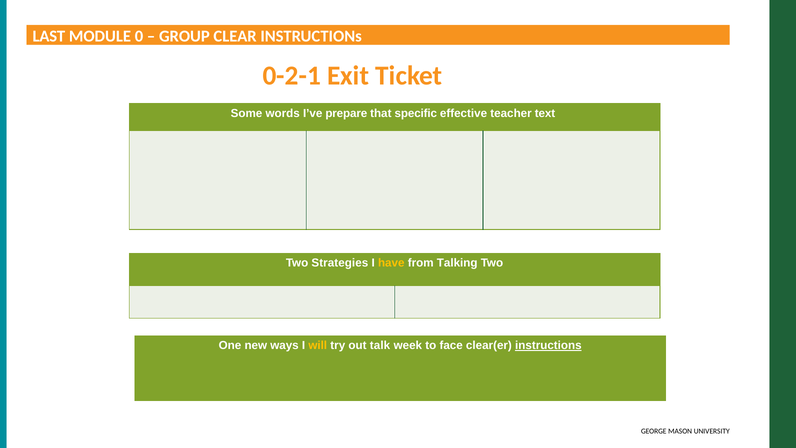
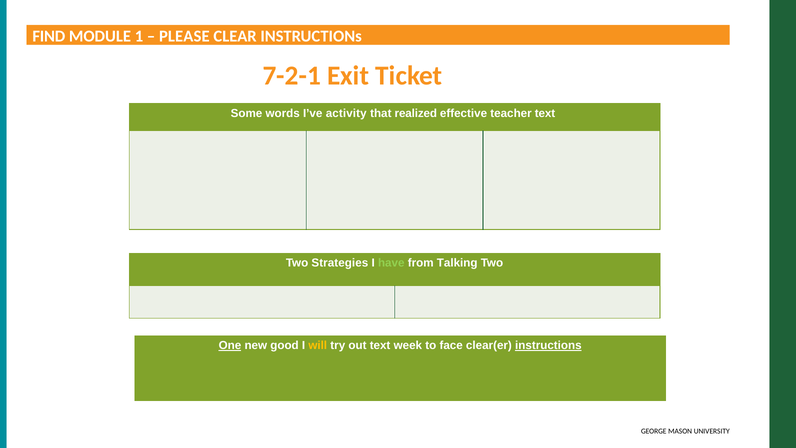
LAST: LAST -> FIND
0: 0 -> 1
GROUP: GROUP -> PLEASE
0-2-1: 0-2-1 -> 7-2-1
prepare: prepare -> activity
specific: specific -> realized
have colour: yellow -> light green
One underline: none -> present
ways: ways -> good
out talk: talk -> text
